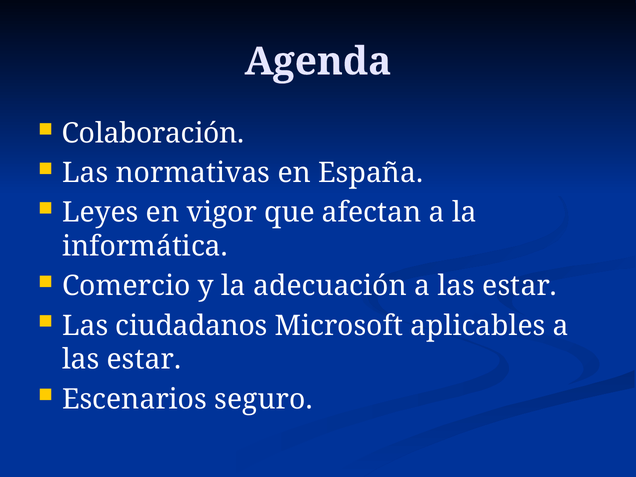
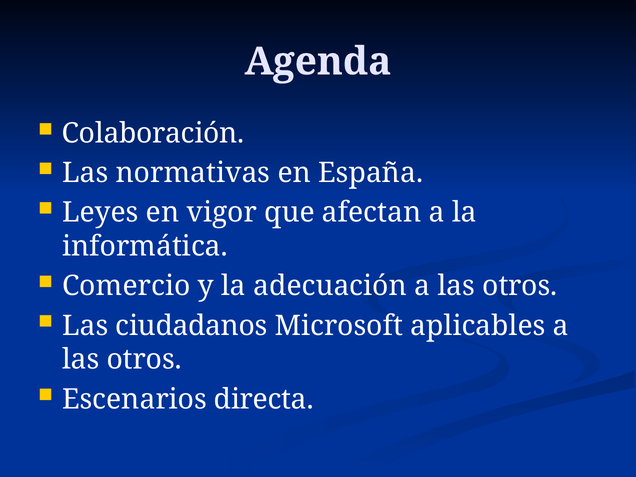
adecuación a las estar: estar -> otros
estar at (144, 360): estar -> otros
seguro: seguro -> directa
